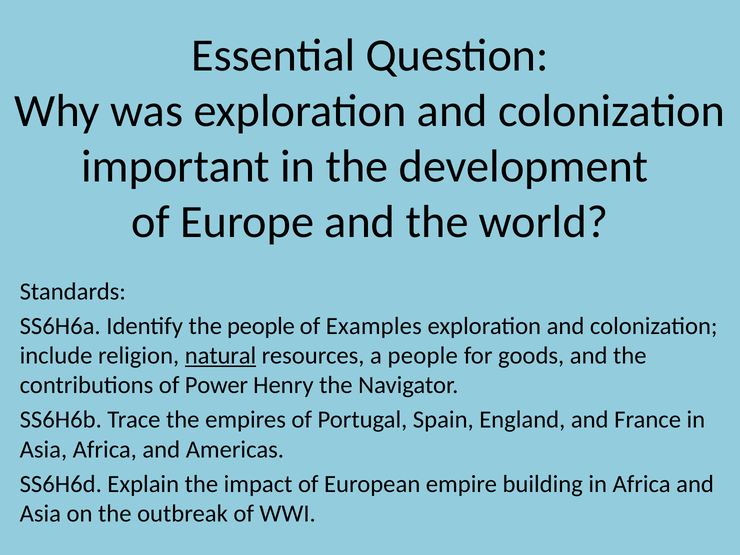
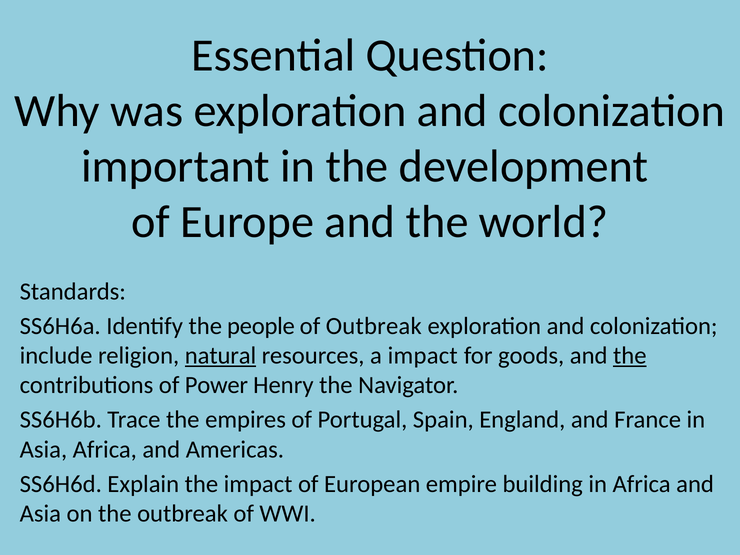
of Examples: Examples -> Outbreak
a people: people -> impact
the at (630, 356) underline: none -> present
